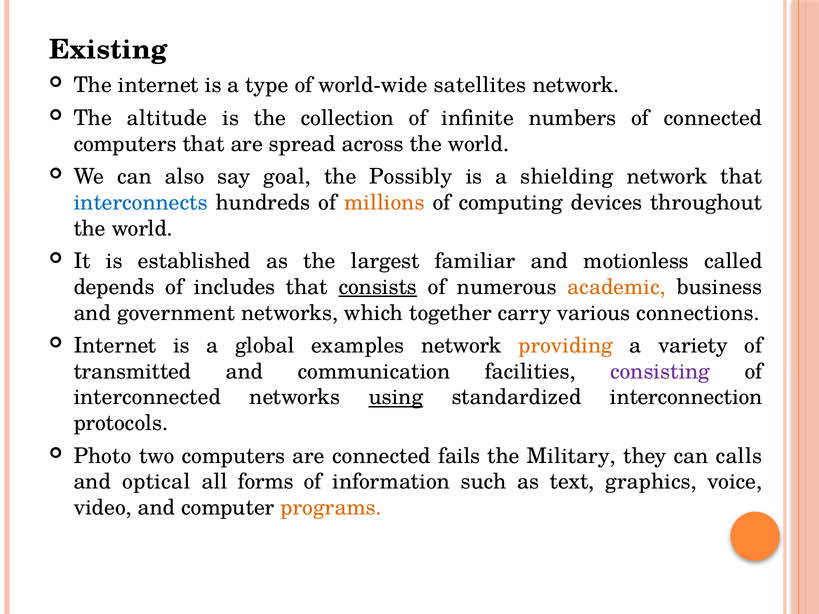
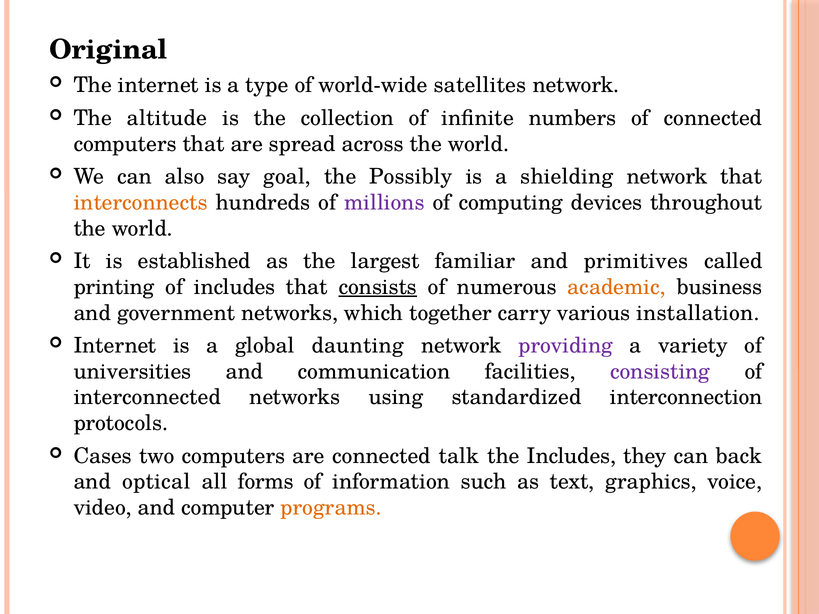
Existing: Existing -> Original
interconnects colour: blue -> orange
millions colour: orange -> purple
motionless: motionless -> primitives
depends: depends -> printing
connections: connections -> installation
examples: examples -> daunting
providing colour: orange -> purple
transmitted: transmitted -> universities
using underline: present -> none
Photo: Photo -> Cases
fails: fails -> talk
the Military: Military -> Includes
calls: calls -> back
